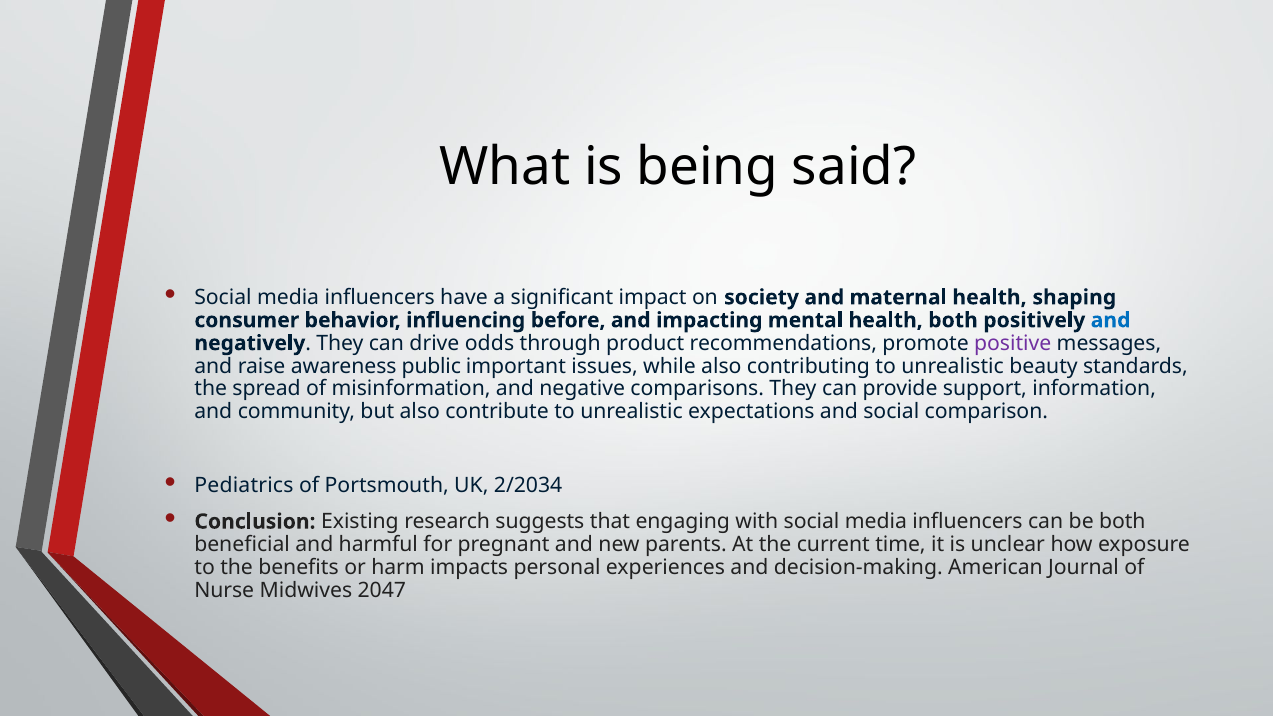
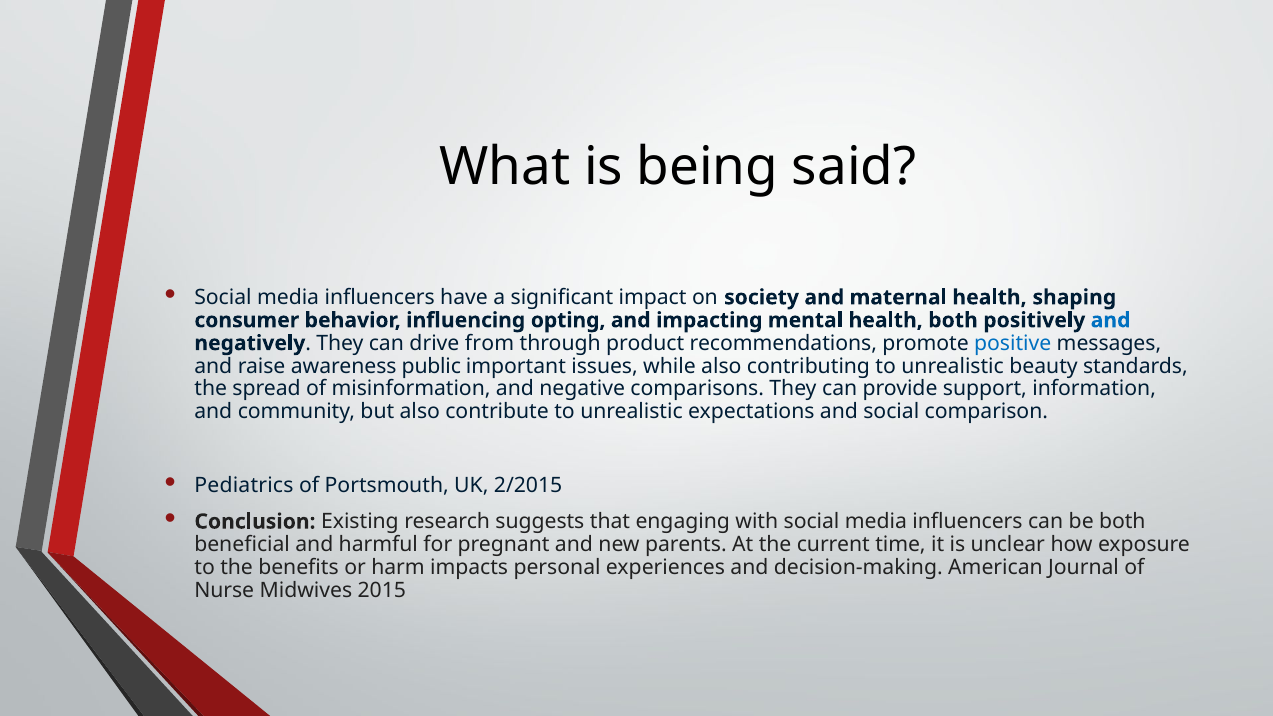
before: before -> opting
odds: odds -> from
positive colour: purple -> blue
2/2034: 2/2034 -> 2/2015
2047: 2047 -> 2015
